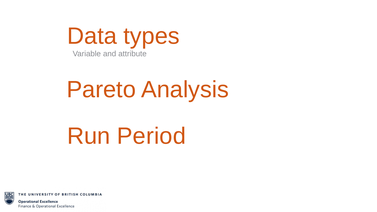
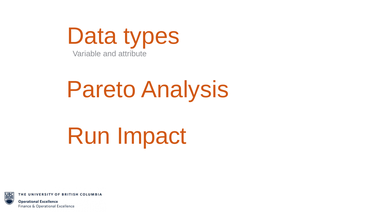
Period: Period -> Impact
